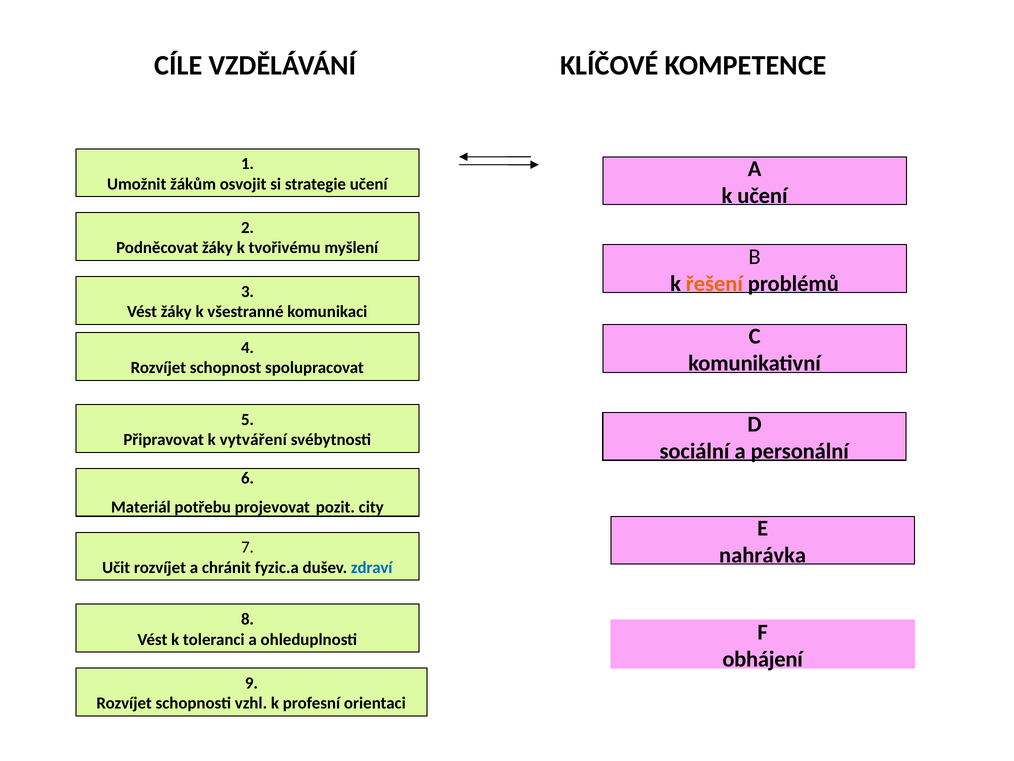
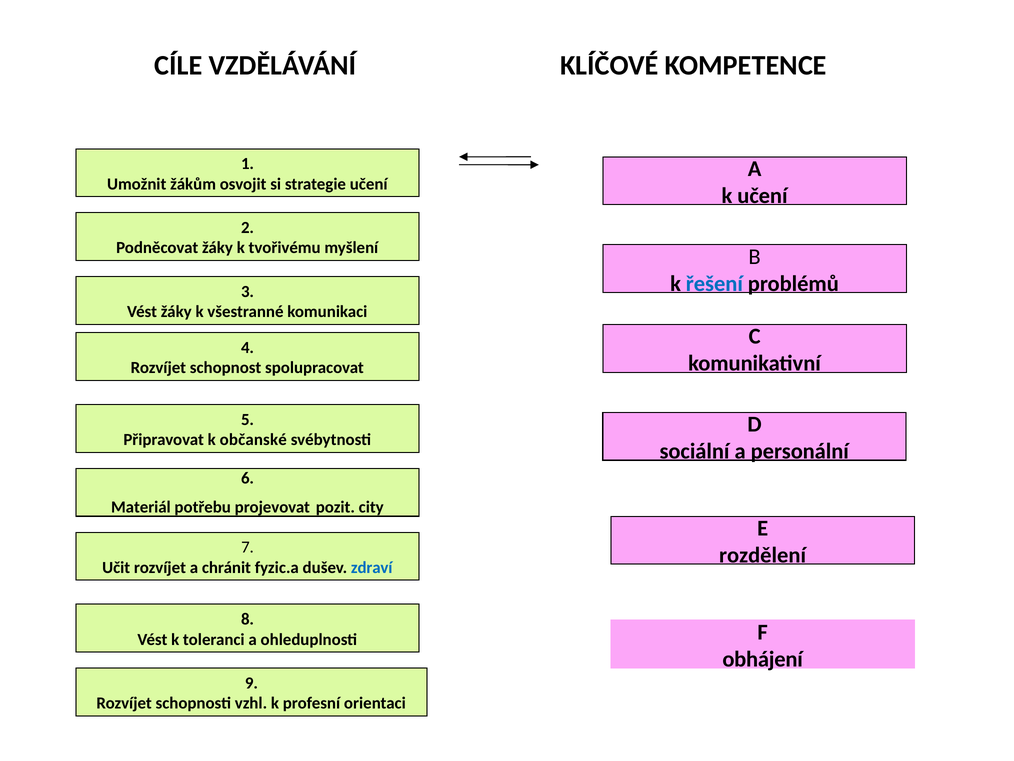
řešení colour: orange -> blue
vytváření: vytváření -> občanské
nahrávka: nahrávka -> rozdělení
